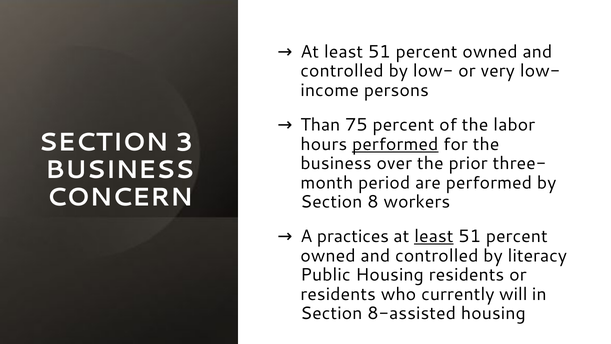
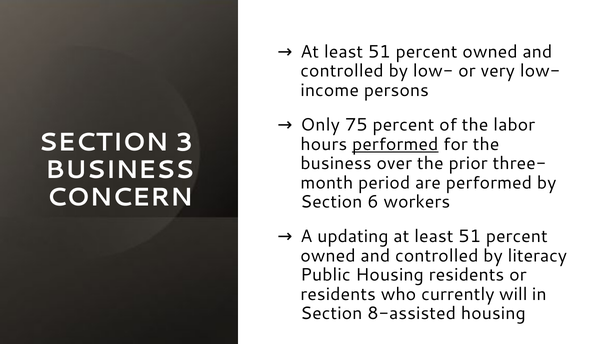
Than: Than -> Only
8: 8 -> 6
practices: practices -> updating
least at (434, 236) underline: present -> none
